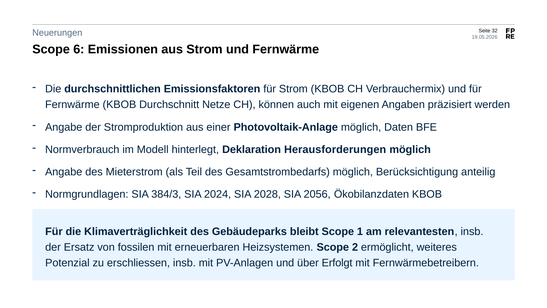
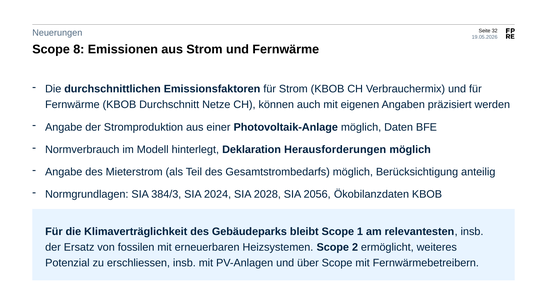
6: 6 -> 8
über Erfolgt: Erfolgt -> Scope
